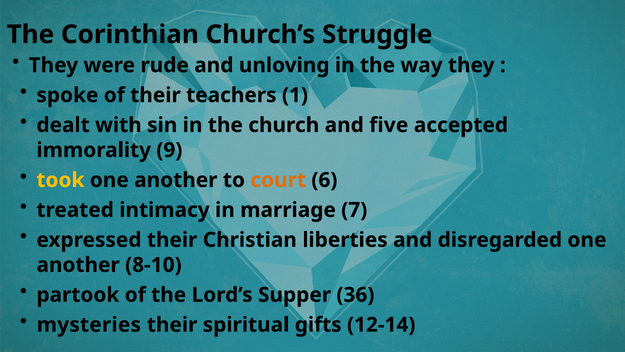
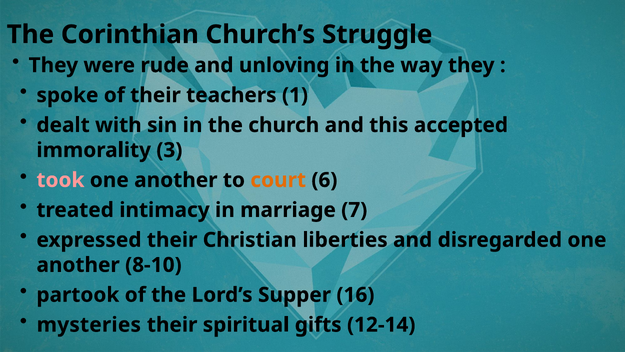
five: five -> this
9: 9 -> 3
took colour: yellow -> pink
36: 36 -> 16
